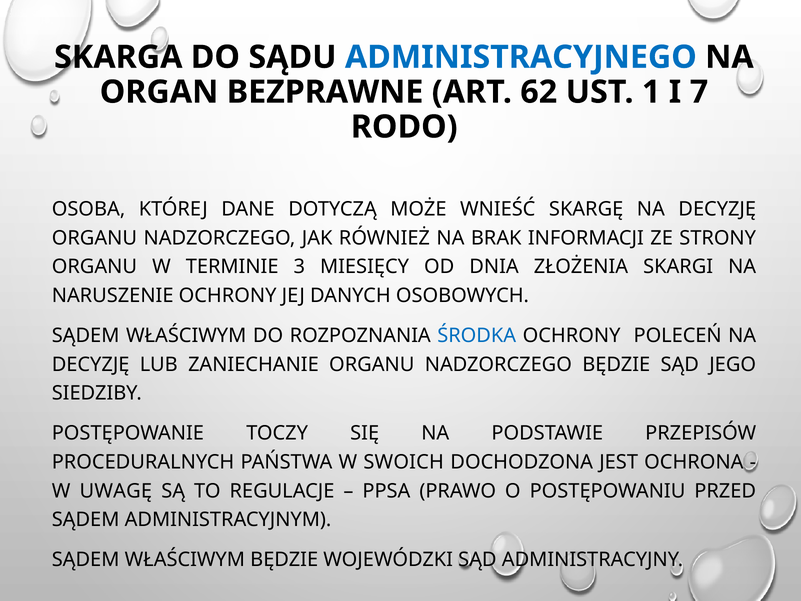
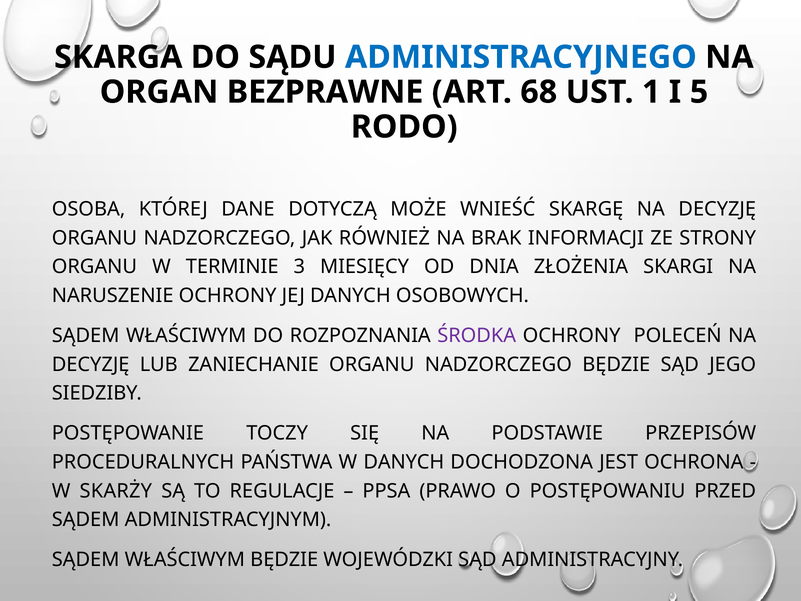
62: 62 -> 68
7: 7 -> 5
ŚRODKA colour: blue -> purple
W SWOICH: SWOICH -> DANYCH
UWAGĘ: UWAGĘ -> SKARŻY
